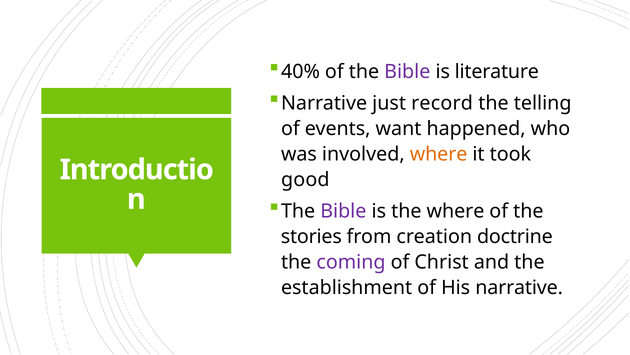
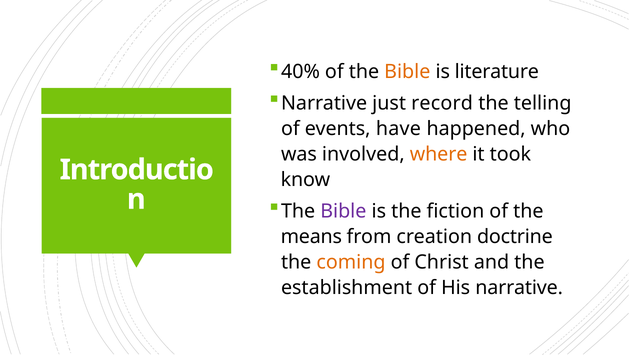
Bible at (407, 72) colour: purple -> orange
want: want -> have
good: good -> know
the where: where -> fiction
stories: stories -> means
coming colour: purple -> orange
